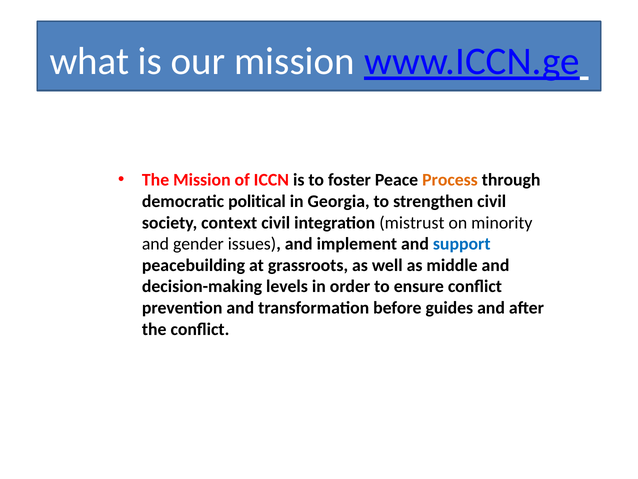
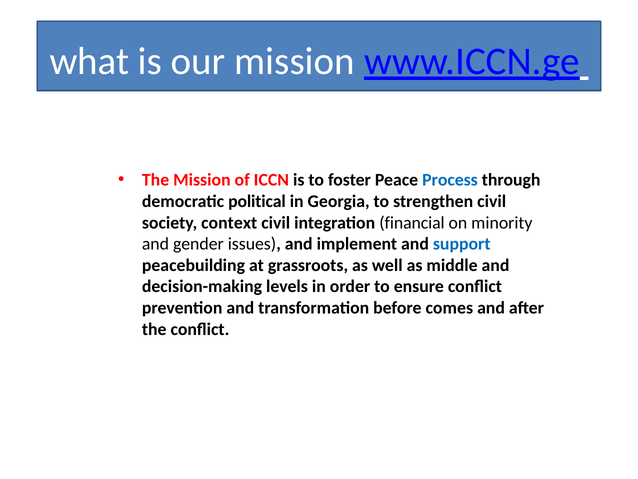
Process colour: orange -> blue
mistrust: mistrust -> financial
guides: guides -> comes
